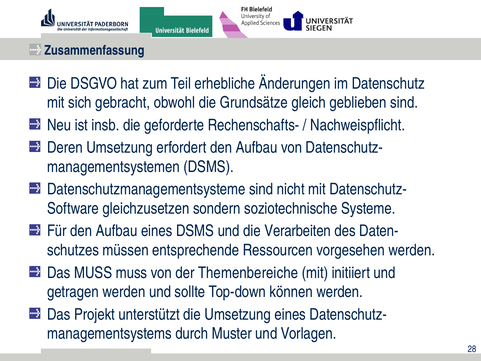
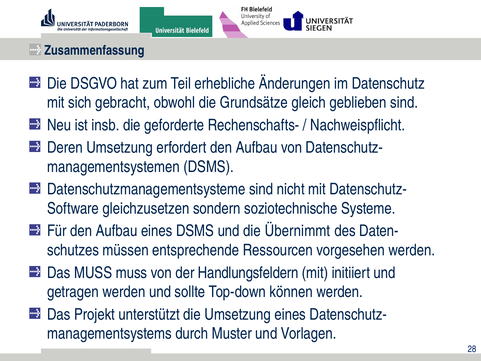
Verarbeiten: Verarbeiten -> Übernimmt
Themenbereiche: Themenbereiche -> Handlungsfeldern
